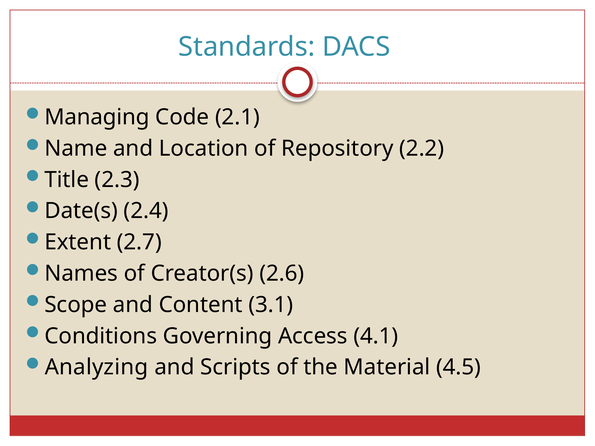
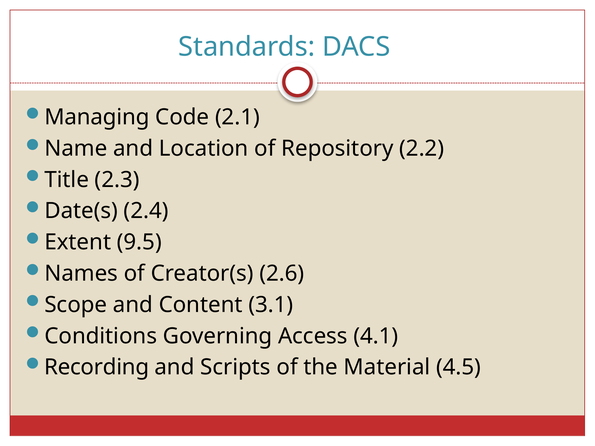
2.7: 2.7 -> 9.5
Analyzing: Analyzing -> Recording
